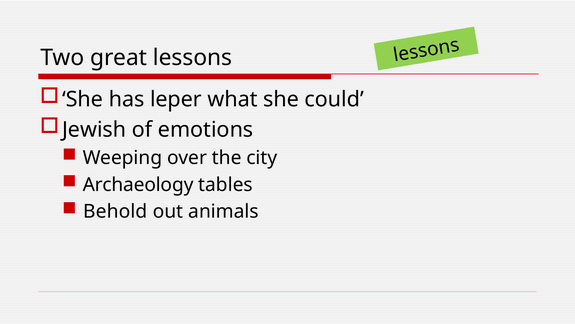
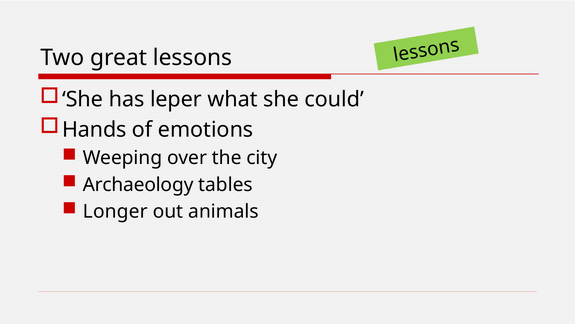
Jewish: Jewish -> Hands
Behold: Behold -> Longer
